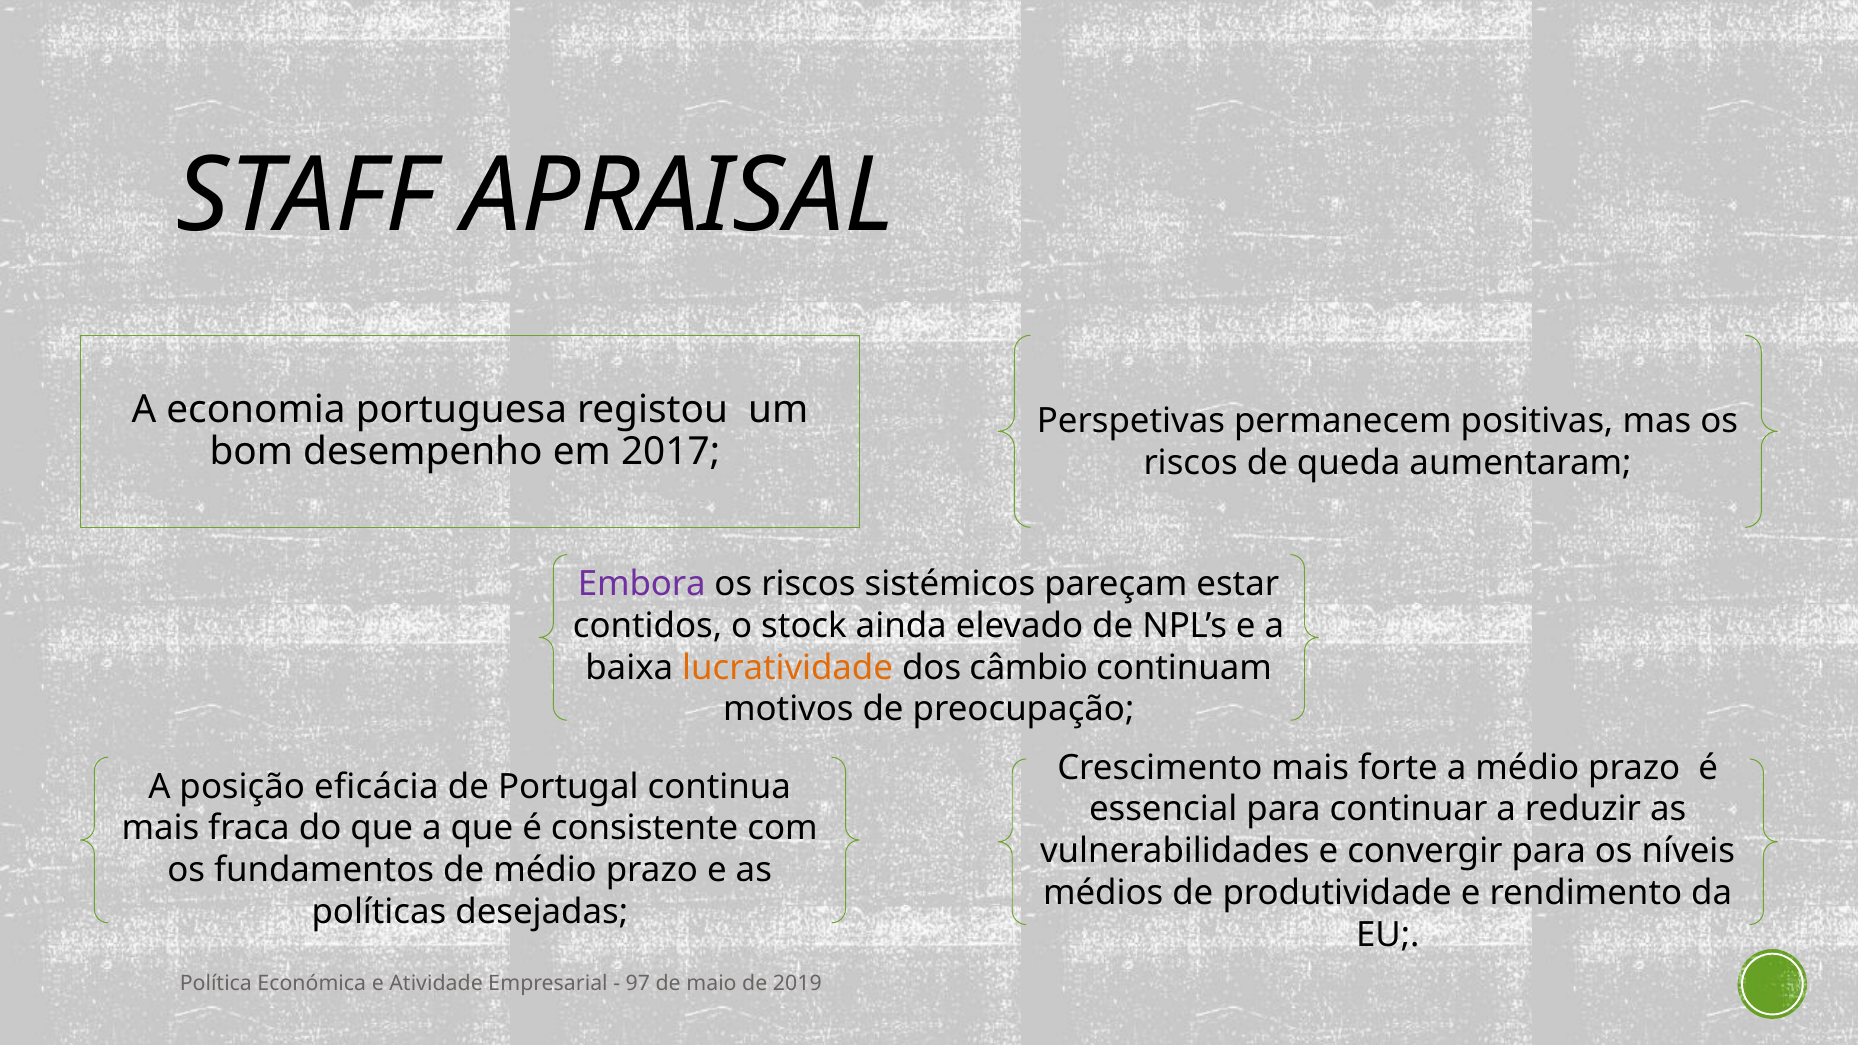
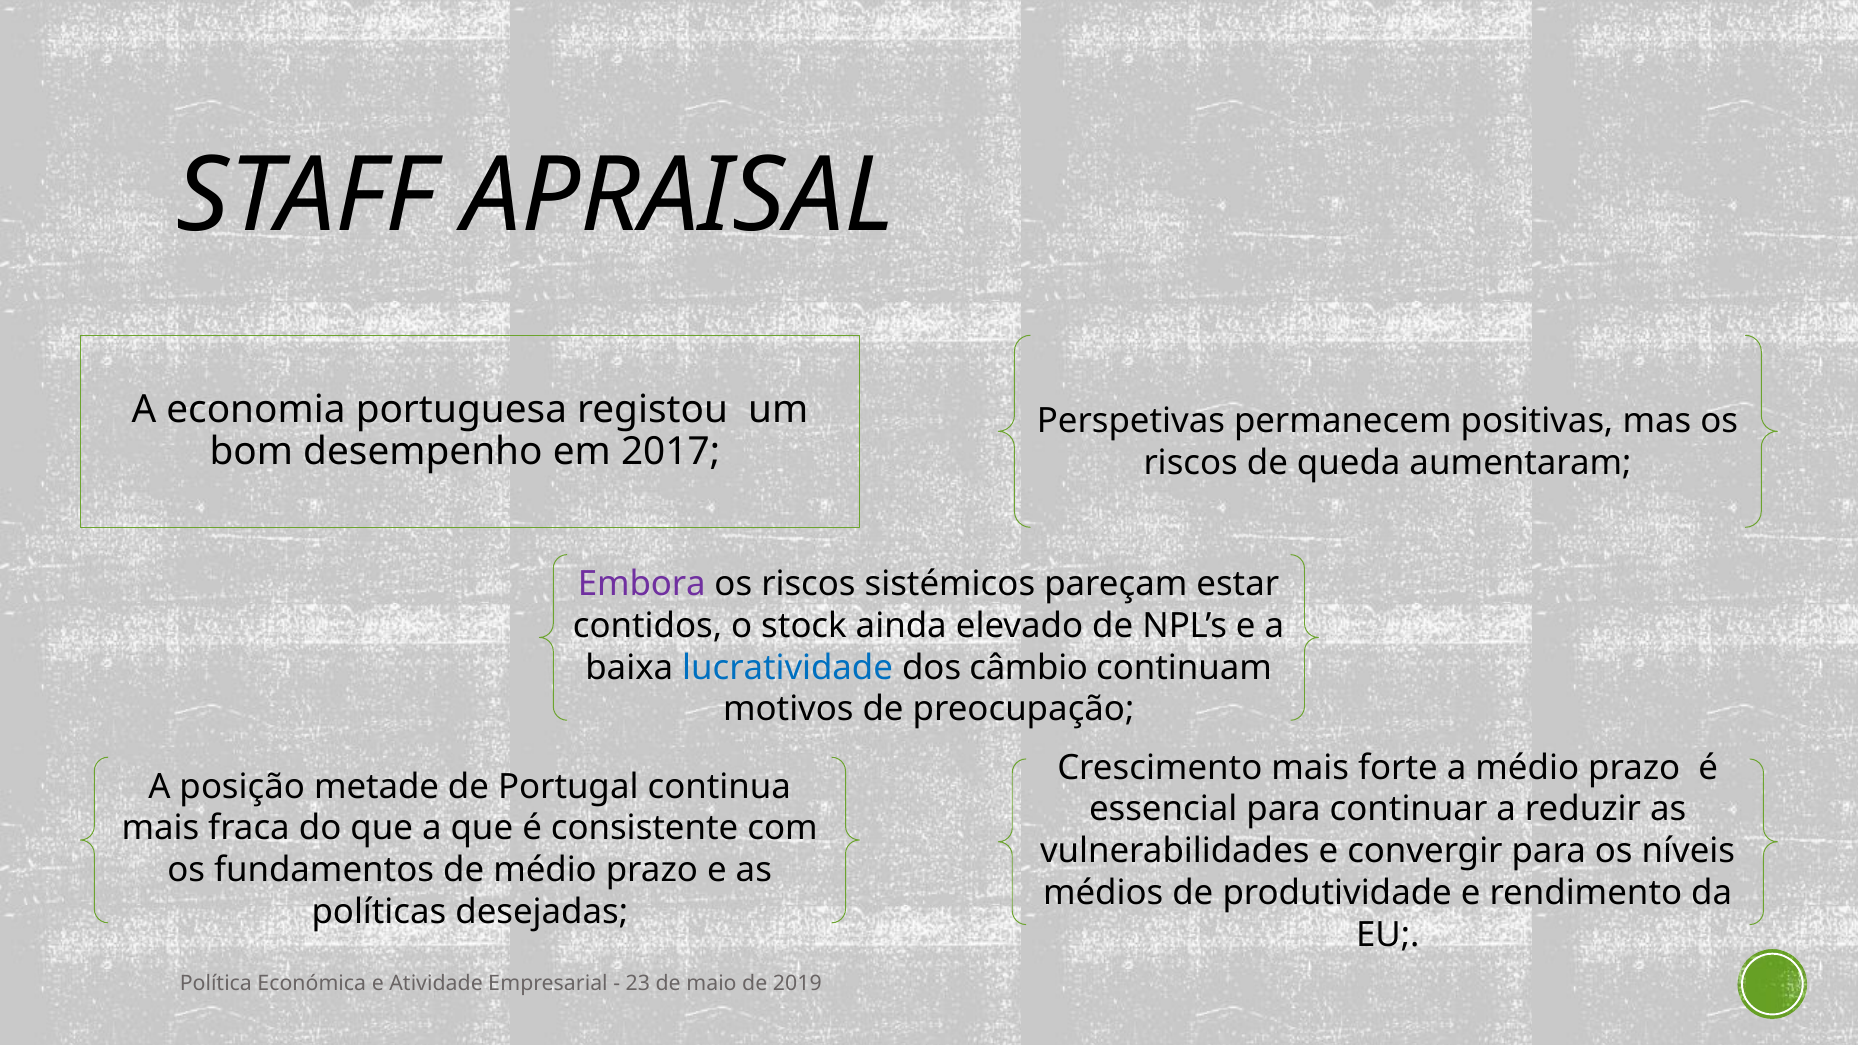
lucratividade colour: orange -> blue
eficácia: eficácia -> metade
97: 97 -> 23
